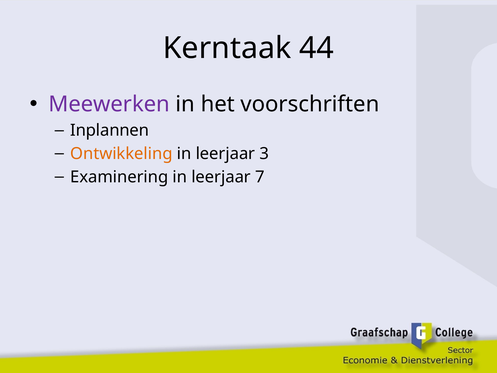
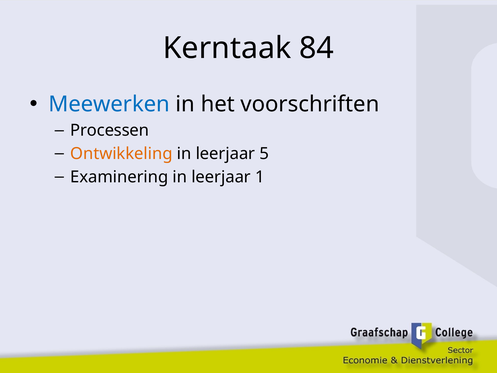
44: 44 -> 84
Meewerken colour: purple -> blue
Inplannen: Inplannen -> Processen
3: 3 -> 5
7: 7 -> 1
